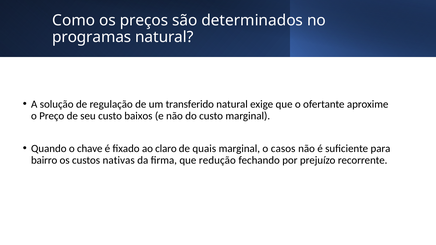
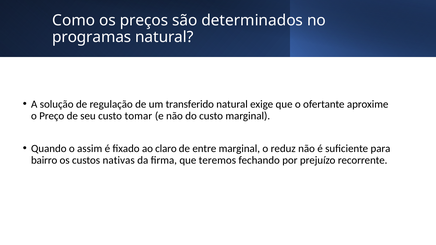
baixos: baixos -> tomar
chave: chave -> assim
quais: quais -> entre
casos: casos -> reduz
redução: redução -> teremos
